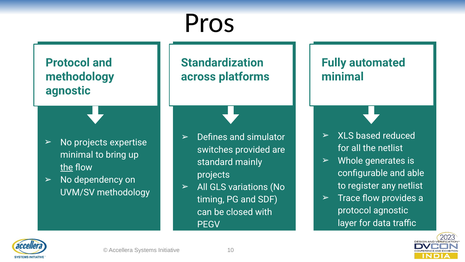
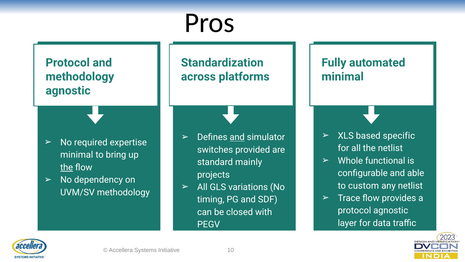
reduced: reduced -> specific
and at (237, 137) underline: none -> present
No projects: projects -> required
generates: generates -> functional
register: register -> custom
